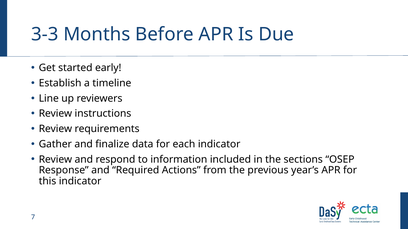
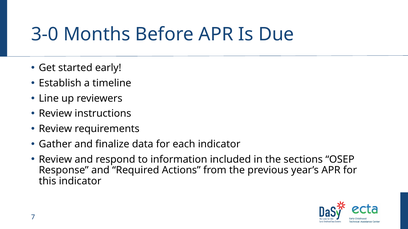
3-3: 3-3 -> 3-0
